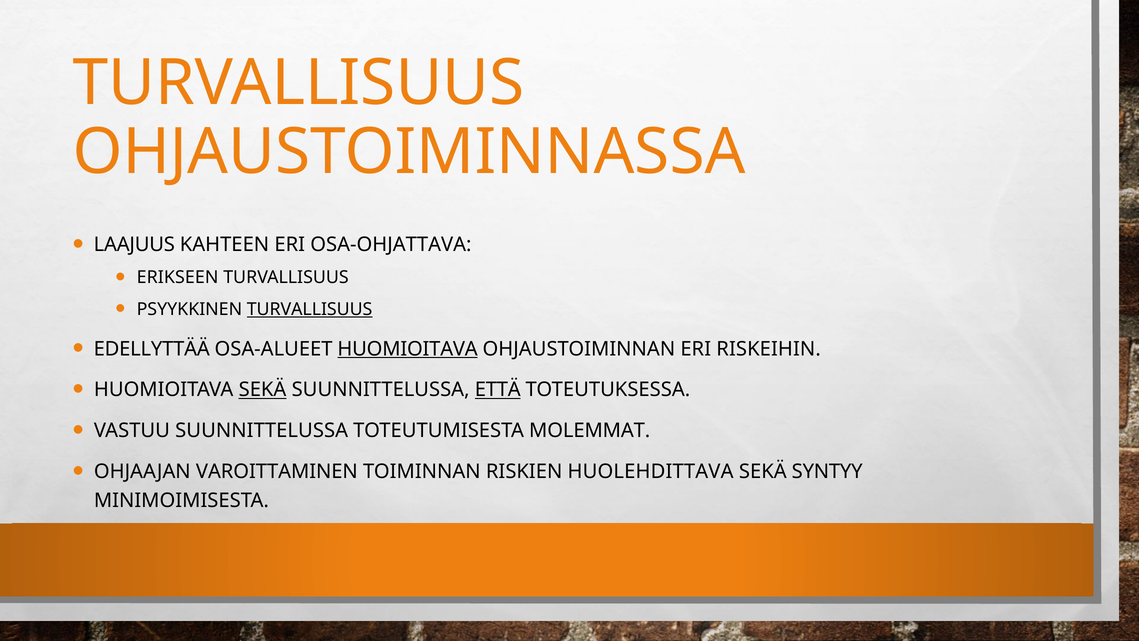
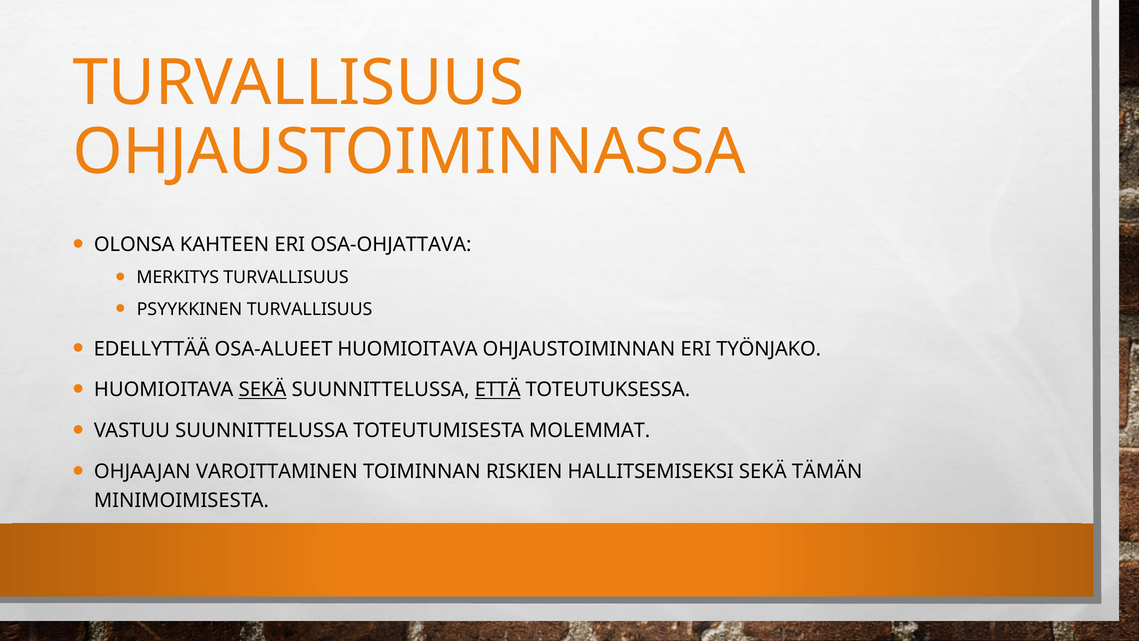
LAAJUUS: LAAJUUS -> OLONSA
ERIKSEEN: ERIKSEEN -> MERKITYS
TURVALLISUUS at (310, 309) underline: present -> none
HUOMIOITAVA at (408, 349) underline: present -> none
RISKEIHIN: RISKEIHIN -> TYÖNJAKO
HUOLEHDITTAVA: HUOLEHDITTAVA -> HALLITSEMISEKSI
SYNTYY: SYNTYY -> TÄMÄN
